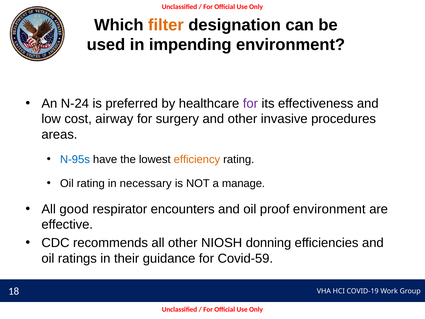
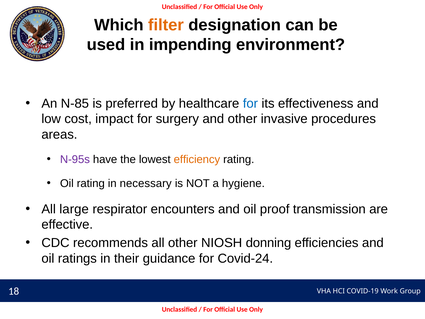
N-24: N-24 -> N-85
for at (250, 103) colour: purple -> blue
airway: airway -> impact
N-95s colour: blue -> purple
manage: manage -> hygiene
good: good -> large
proof environment: environment -> transmission
Covid-59: Covid-59 -> Covid-24
